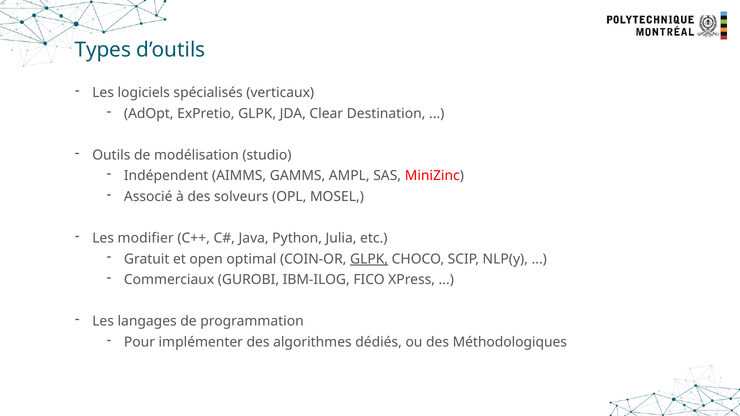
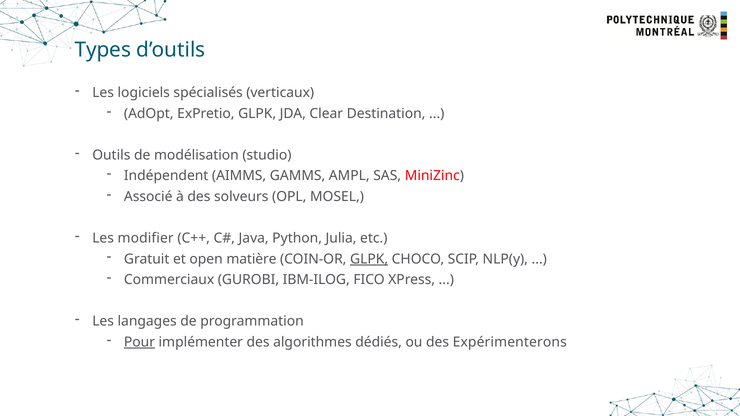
optimal: optimal -> matière
Pour underline: none -> present
Méthodologiques: Méthodologiques -> Expérimenterons
